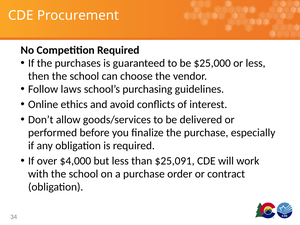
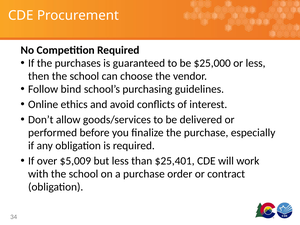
laws: laws -> bind
$4,000: $4,000 -> $5,009
$25,091: $25,091 -> $25,401
